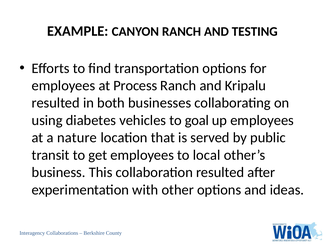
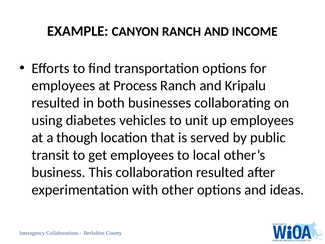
TESTING: TESTING -> INCOME
goal: goal -> unit
nature: nature -> though
